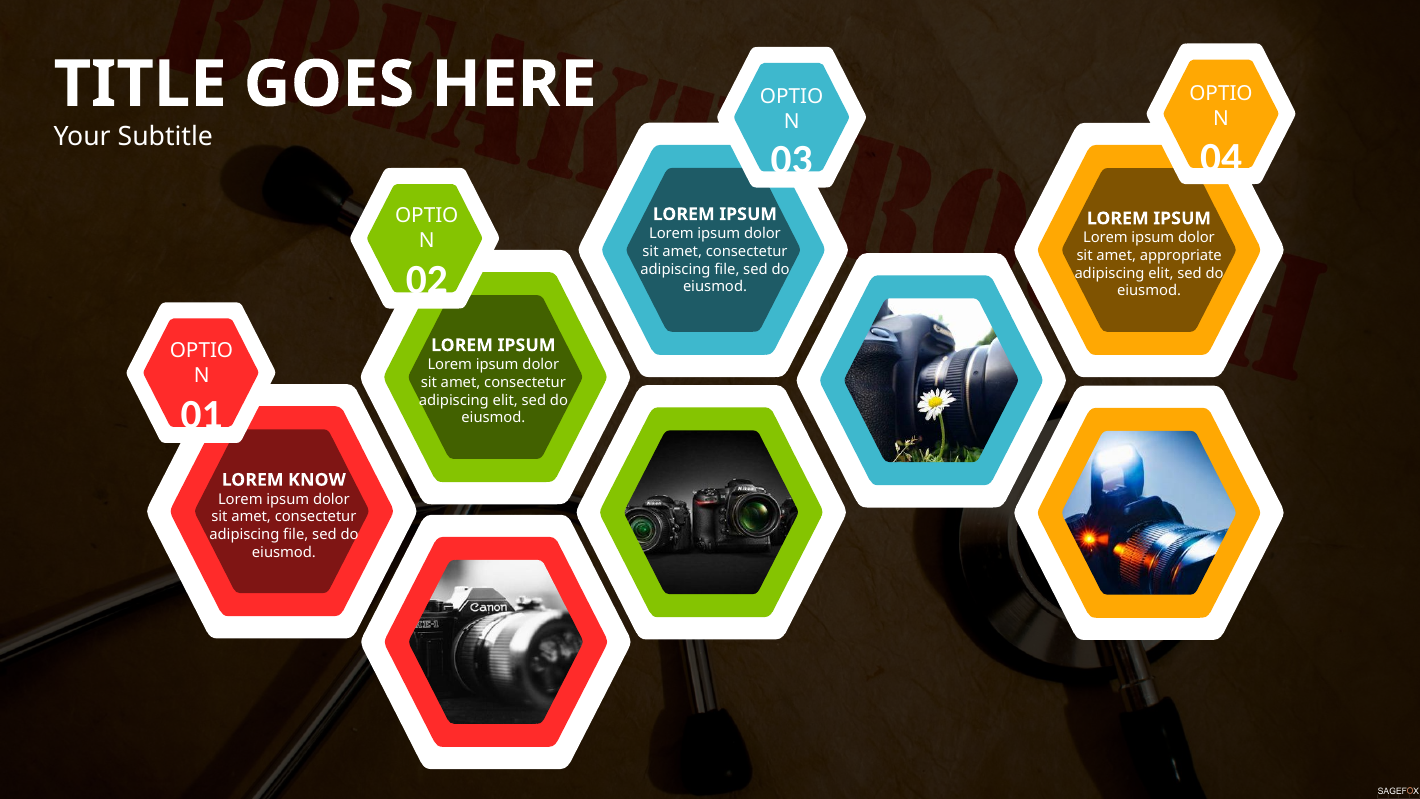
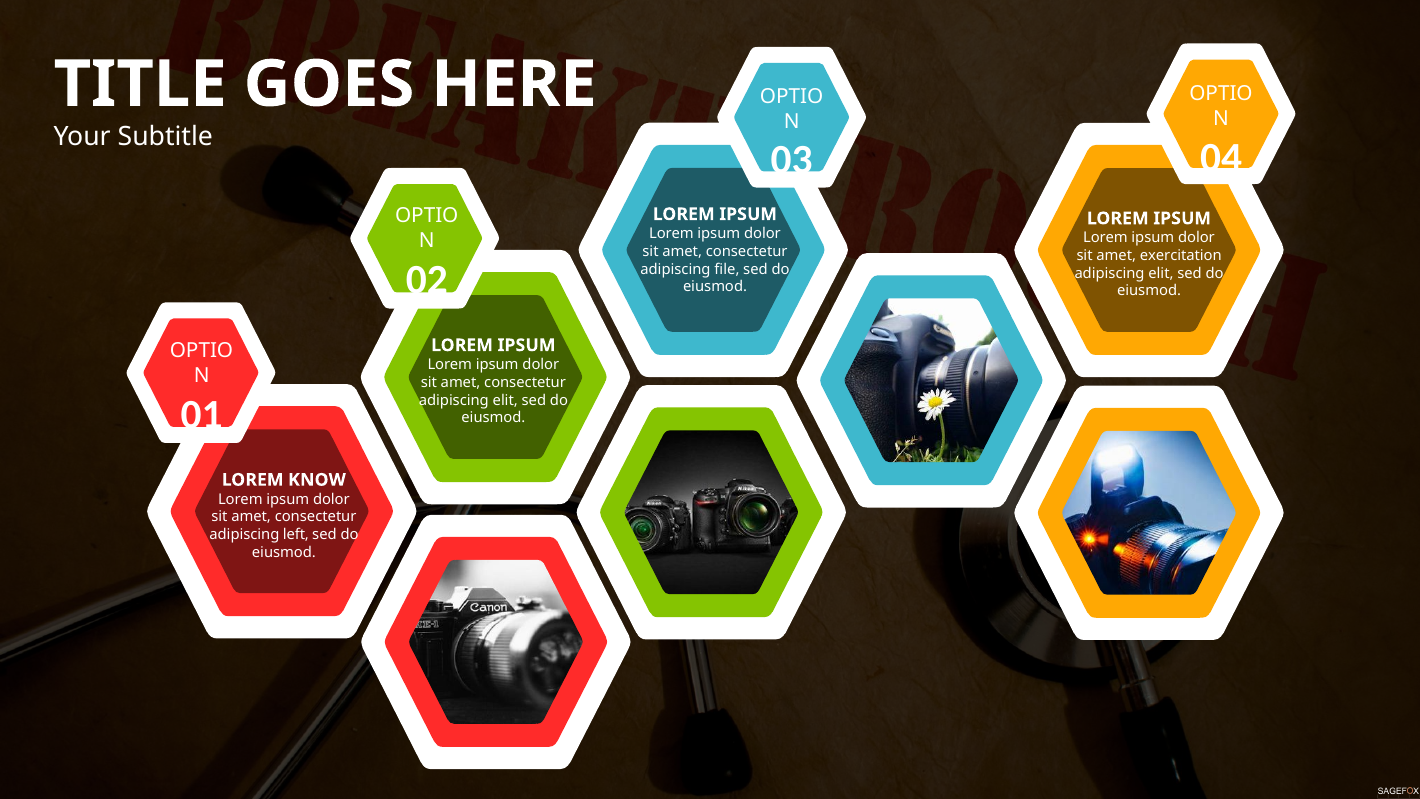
appropriate: appropriate -> exercitation
file at (296, 535): file -> left
